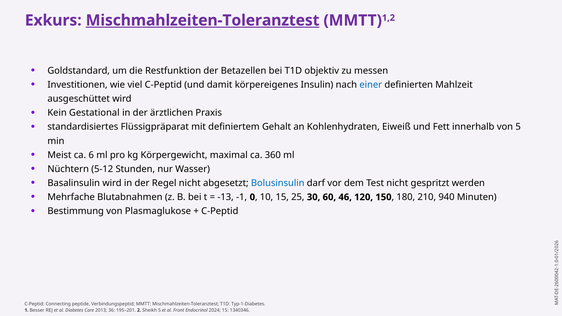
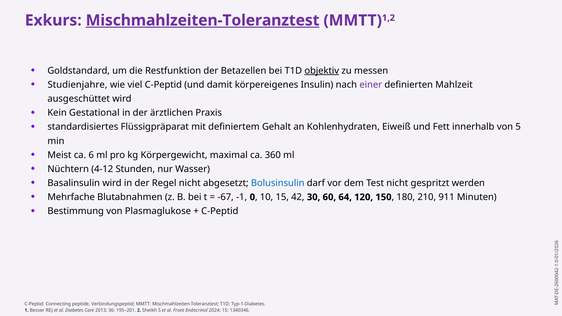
objektiv underline: none -> present
Investitionen: Investitionen -> Studienjahre
einer colour: blue -> purple
5-12: 5-12 -> 4-12
-13: -13 -> -67
25: 25 -> 42
46: 46 -> 64
940: 940 -> 911
